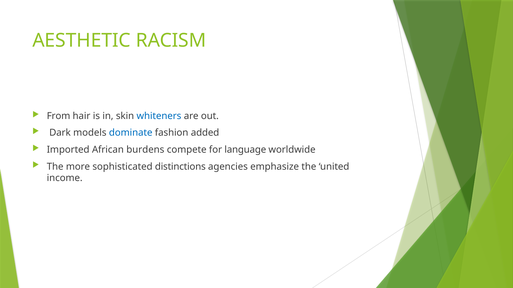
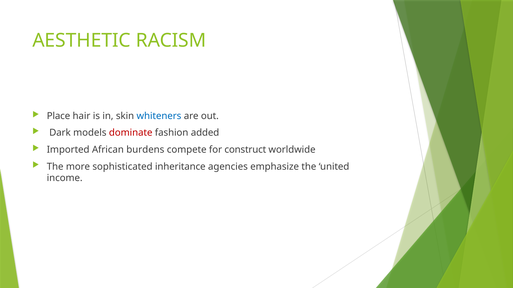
From: From -> Place
dominate colour: blue -> red
language: language -> construct
distinctions: distinctions -> inheritance
